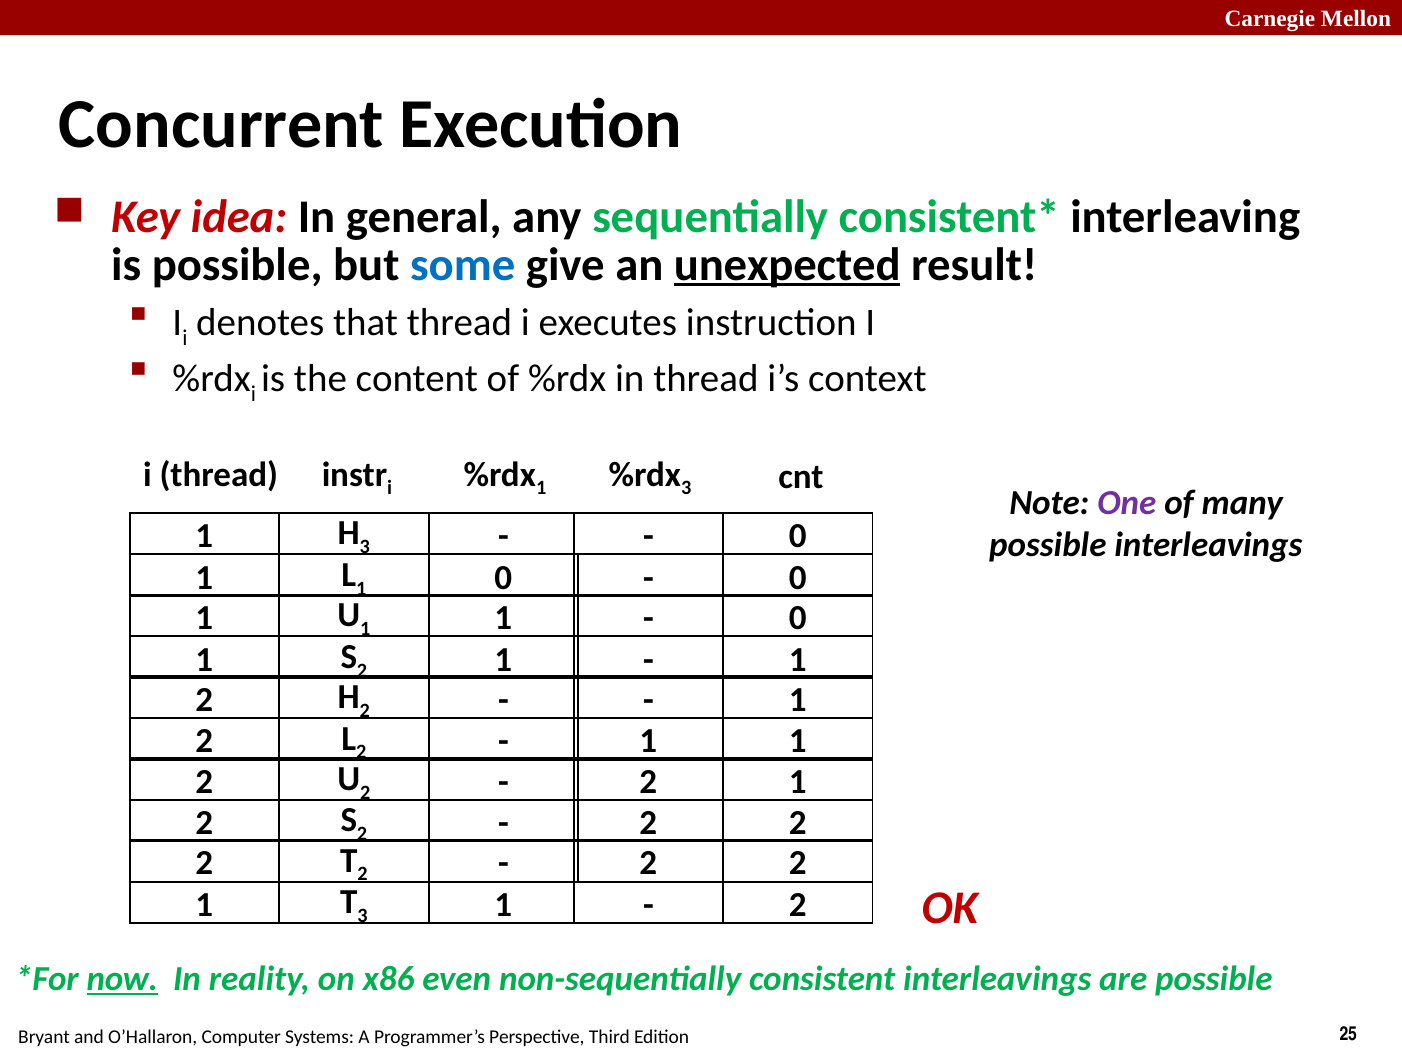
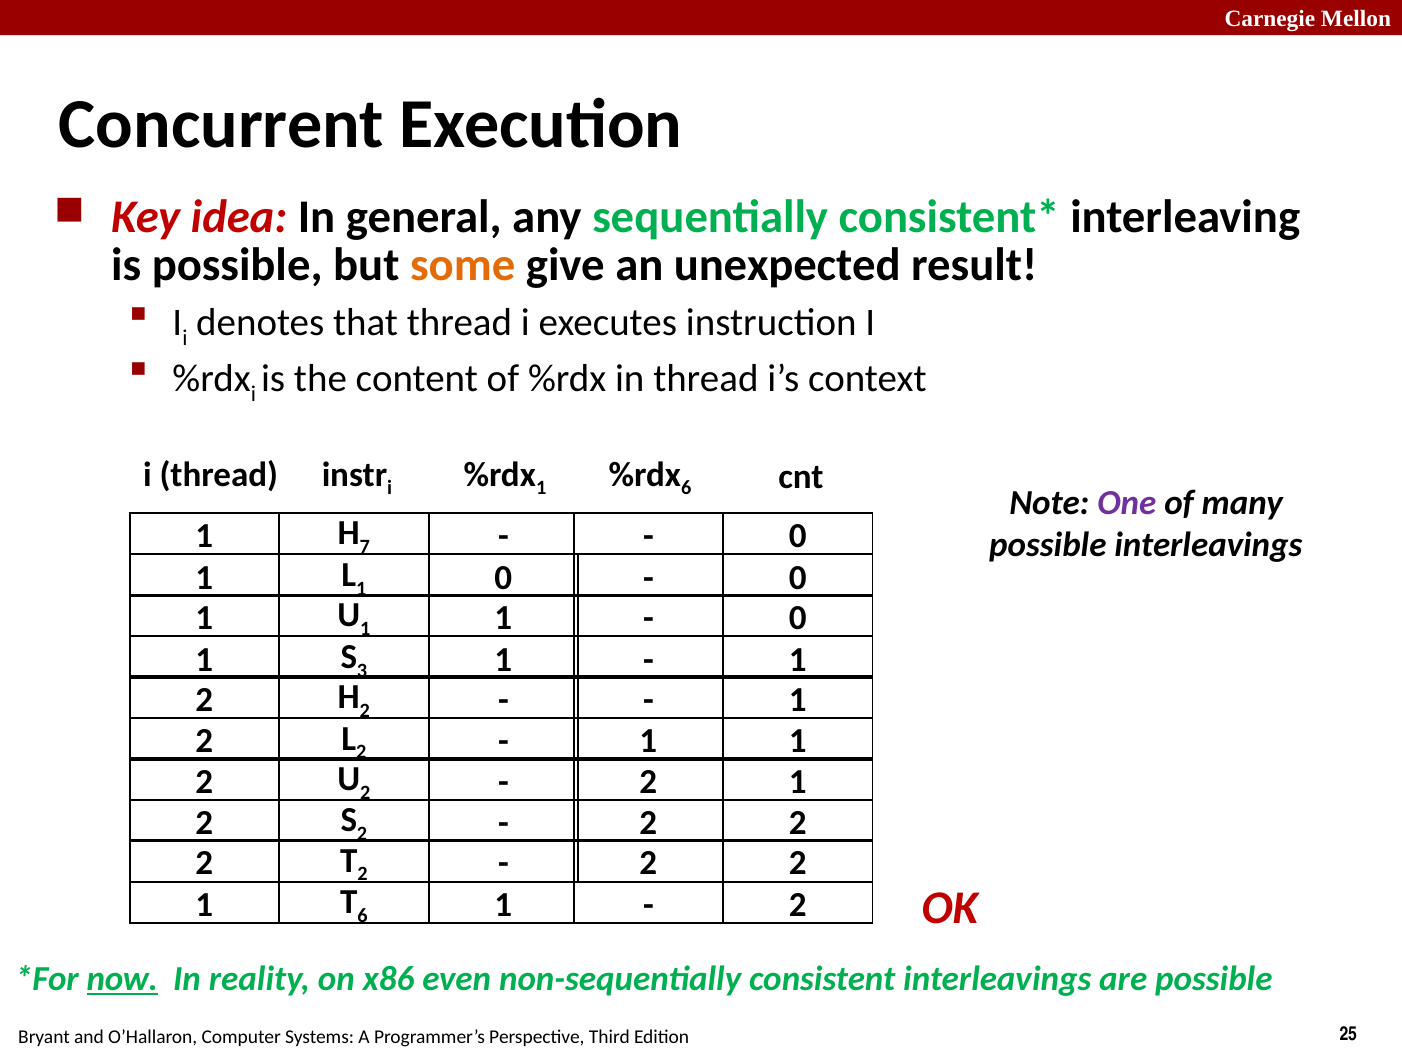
some colour: blue -> orange
unexpected underline: present -> none
%rdx 3: 3 -> 6
3 at (365, 547): 3 -> 7
2 at (362, 670): 2 -> 3
3 at (362, 915): 3 -> 6
